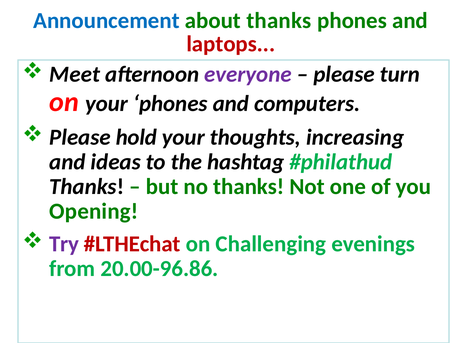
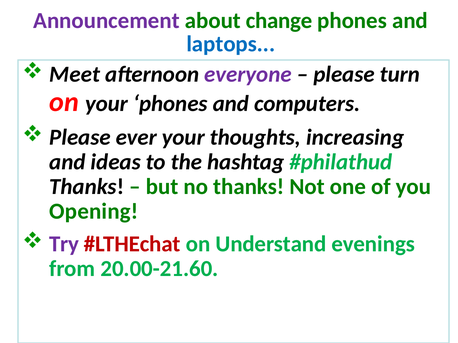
Announcement colour: blue -> purple
about thanks: thanks -> change
laptops colour: red -> blue
hold: hold -> ever
Challenging: Challenging -> Understand
20.00-96.86: 20.00-96.86 -> 20.00-21.60
